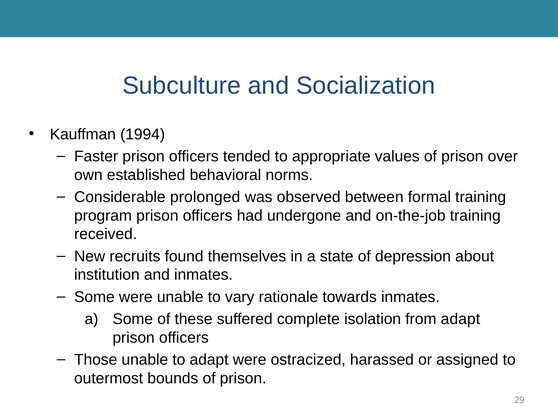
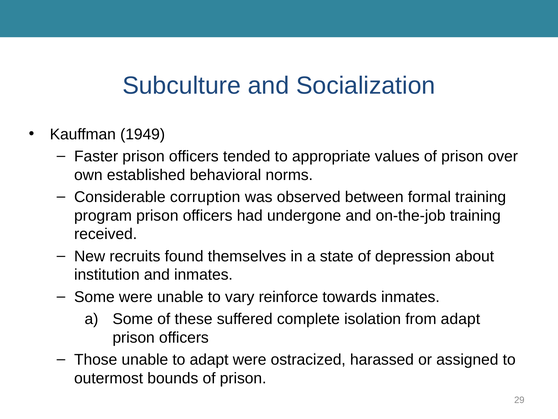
1994: 1994 -> 1949
prolonged: prolonged -> corruption
rationale: rationale -> reinforce
